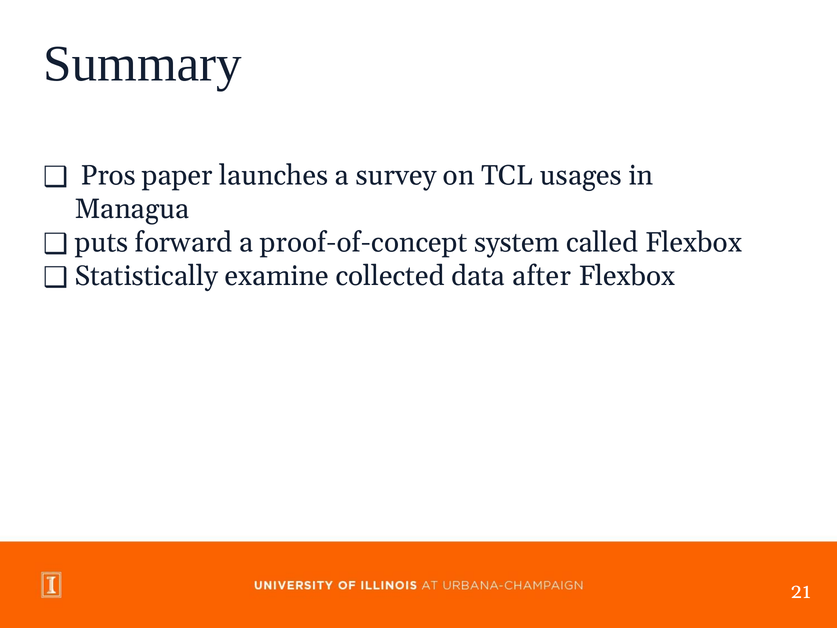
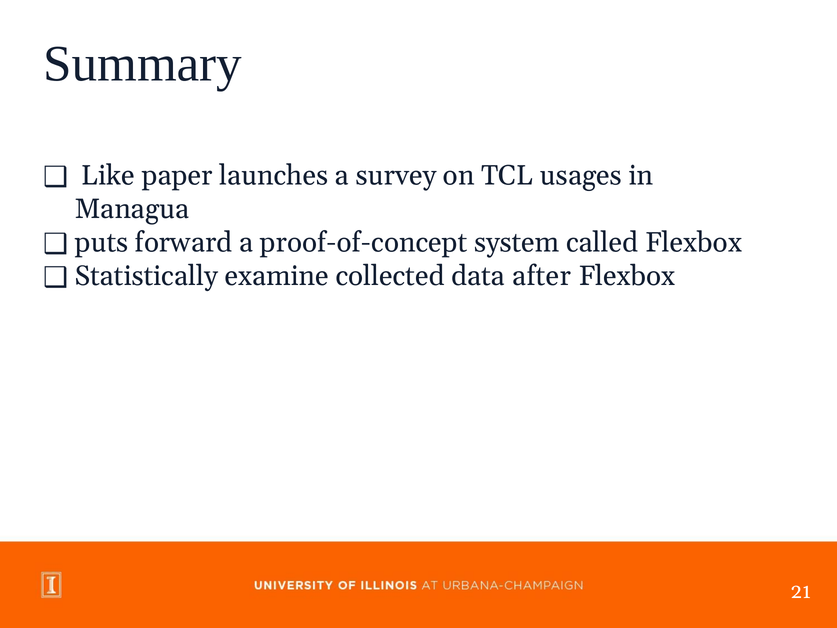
Pros: Pros -> Like
